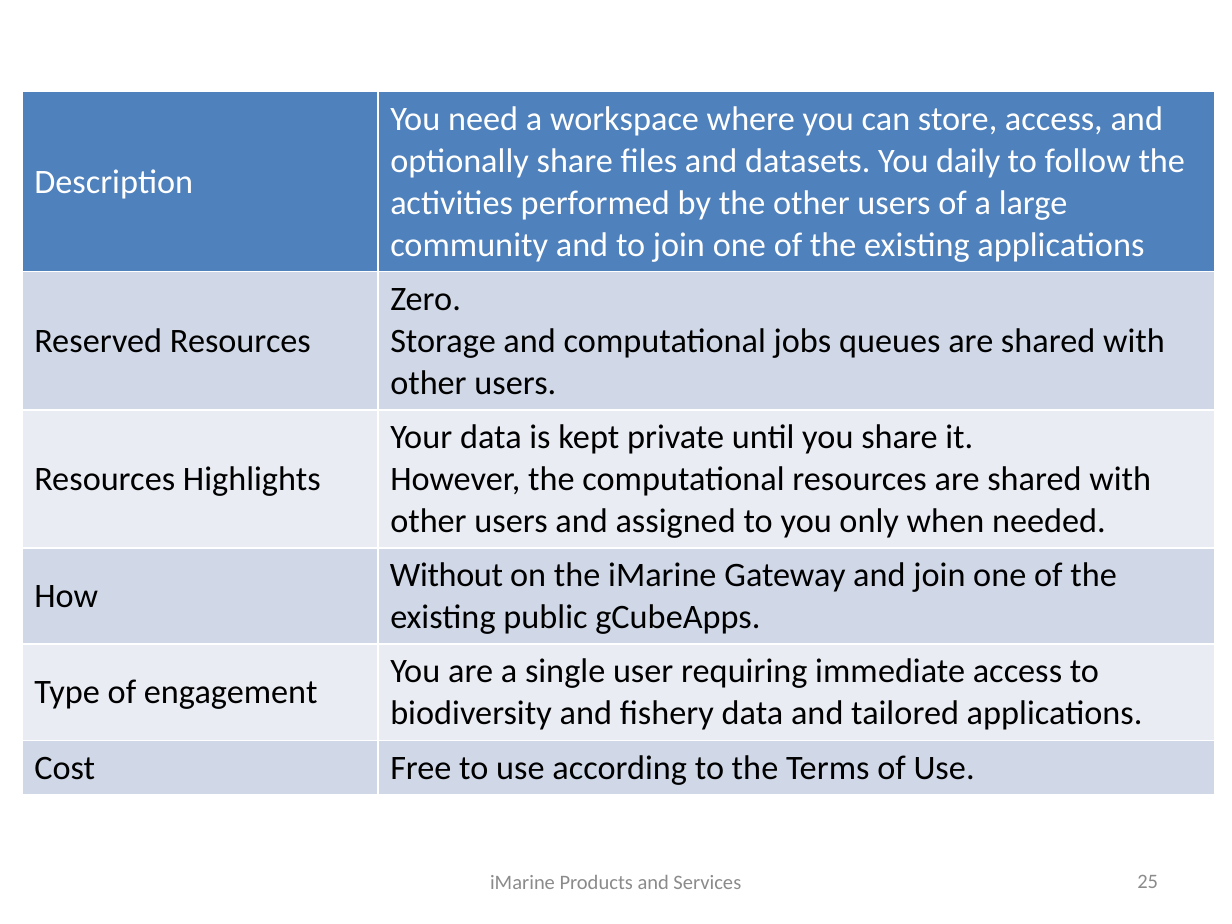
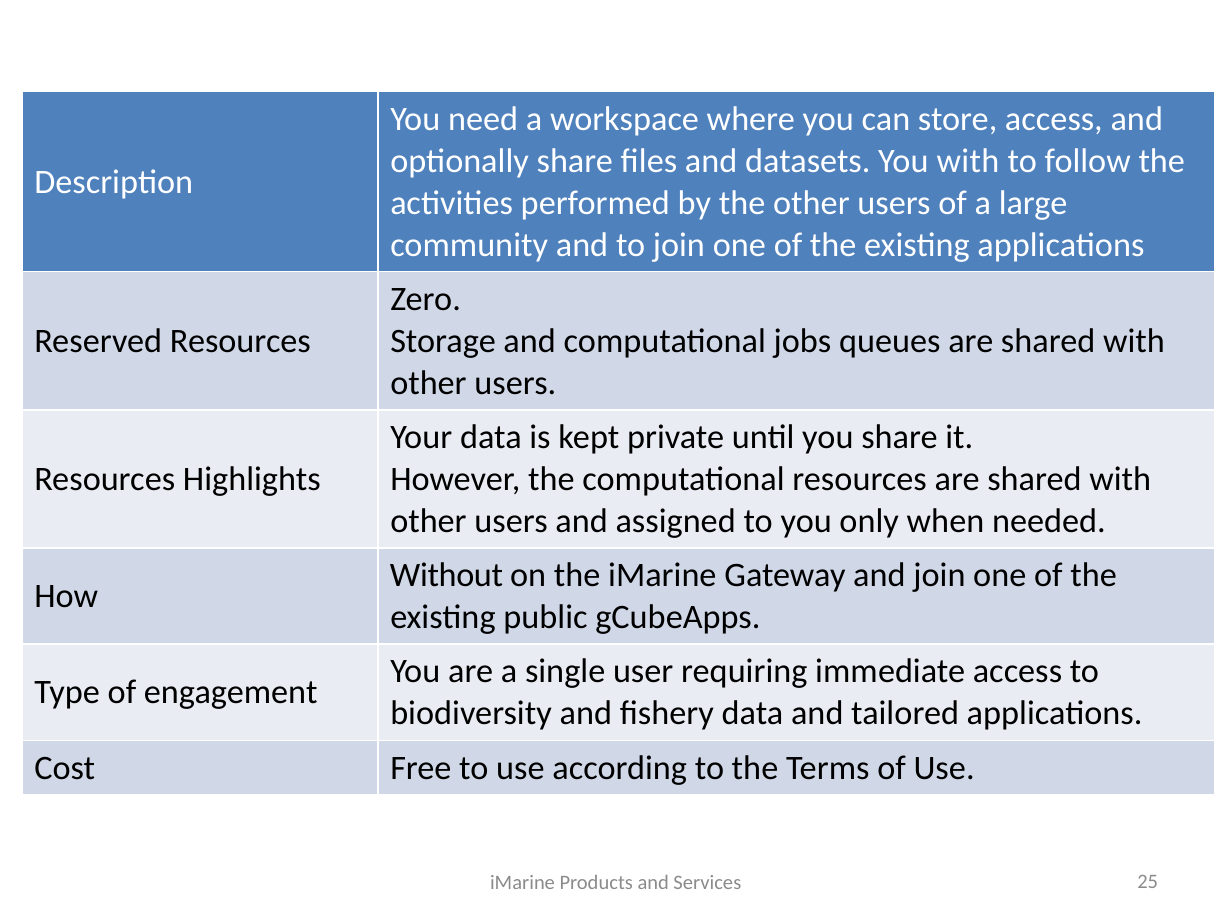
daily at (968, 161): daily -> with
